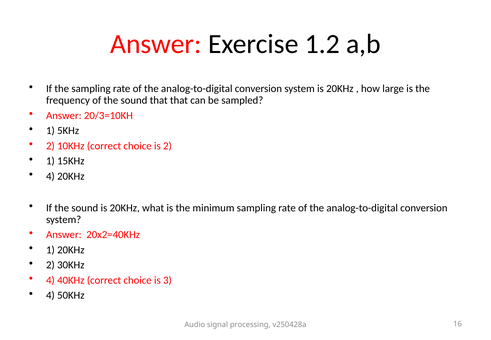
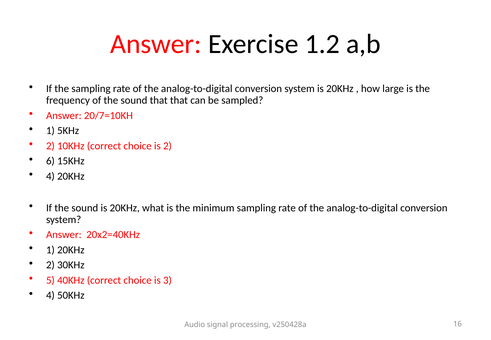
20/3=10KH: 20/3=10KH -> 20/7=10KH
1 at (50, 161): 1 -> 6
4 at (50, 280): 4 -> 5
